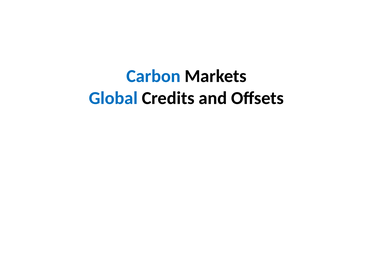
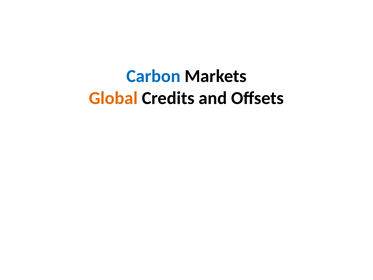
Global colour: blue -> orange
